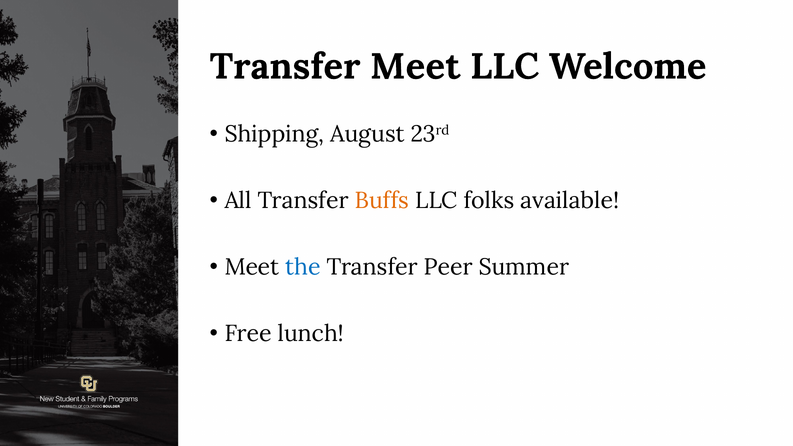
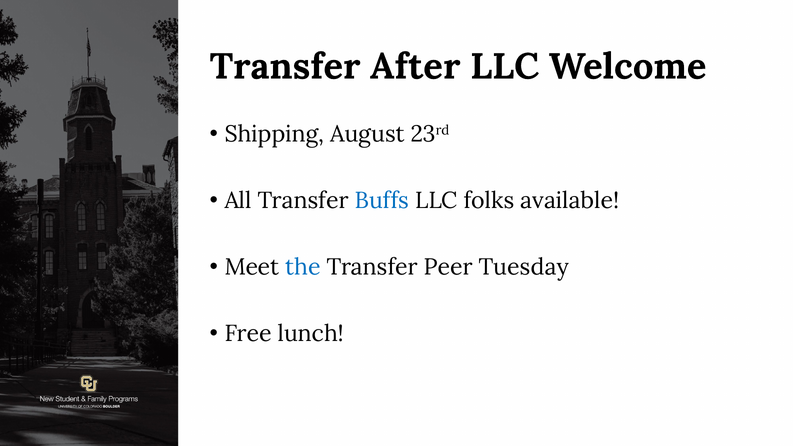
Transfer Meet: Meet -> After
Buffs colour: orange -> blue
Summer: Summer -> Tuesday
